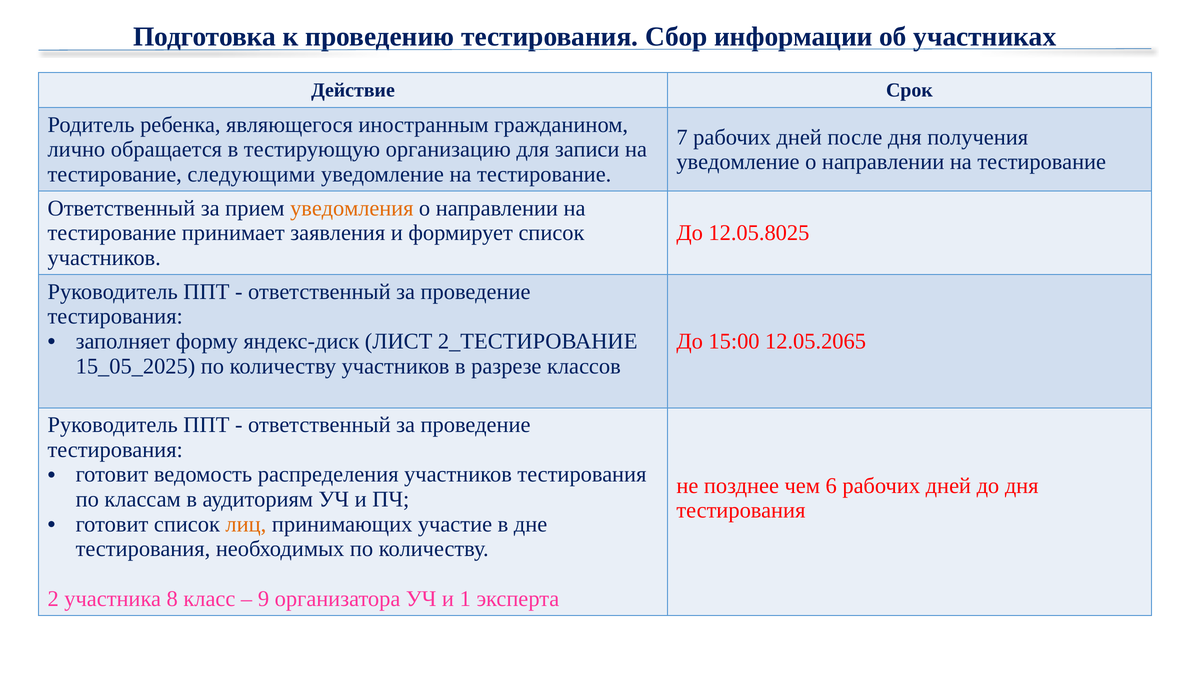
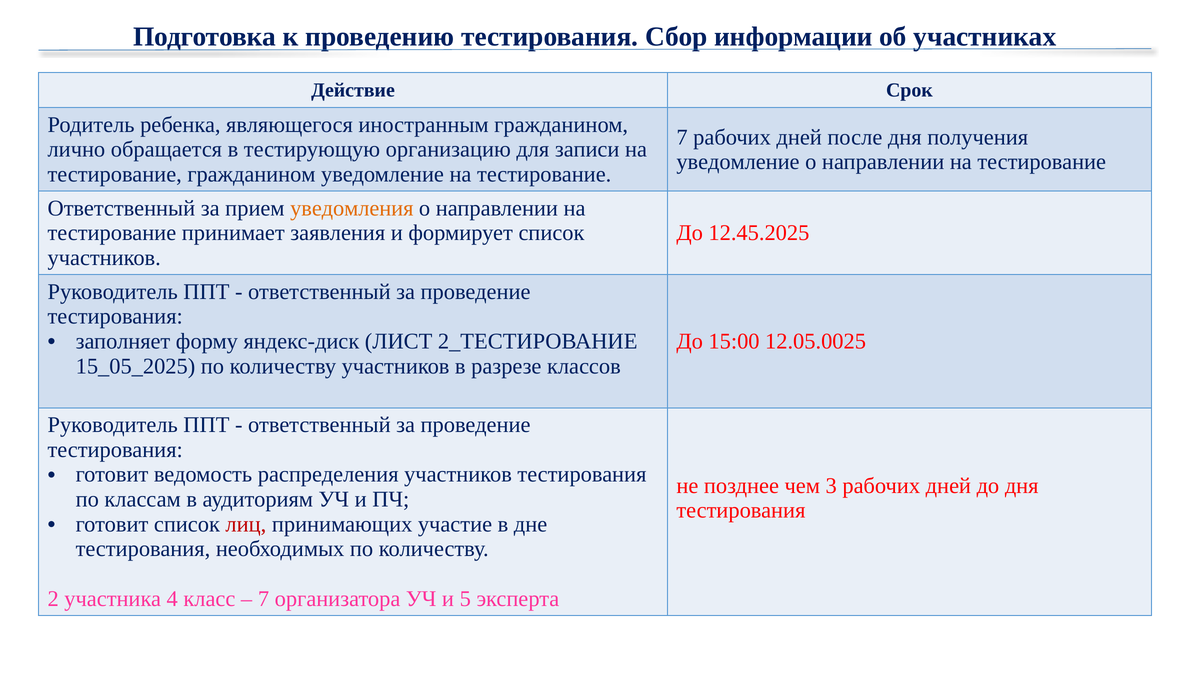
тестирование следующими: следующими -> гражданином
12.05.8025: 12.05.8025 -> 12.45.2025
12.05.2065: 12.05.2065 -> 12.05.0025
6: 6 -> 3
лиц colour: orange -> red
8: 8 -> 4
9 at (264, 599): 9 -> 7
1: 1 -> 5
